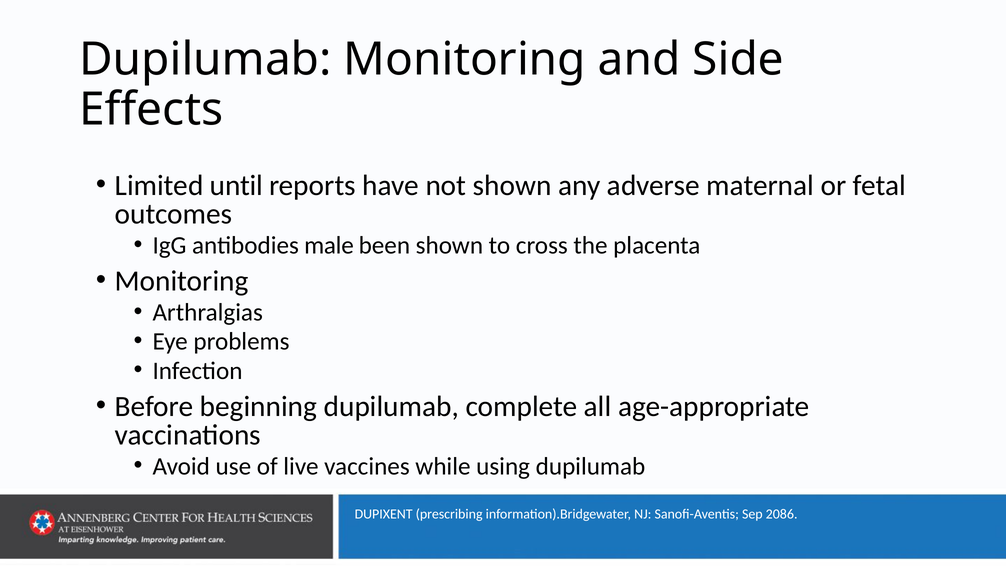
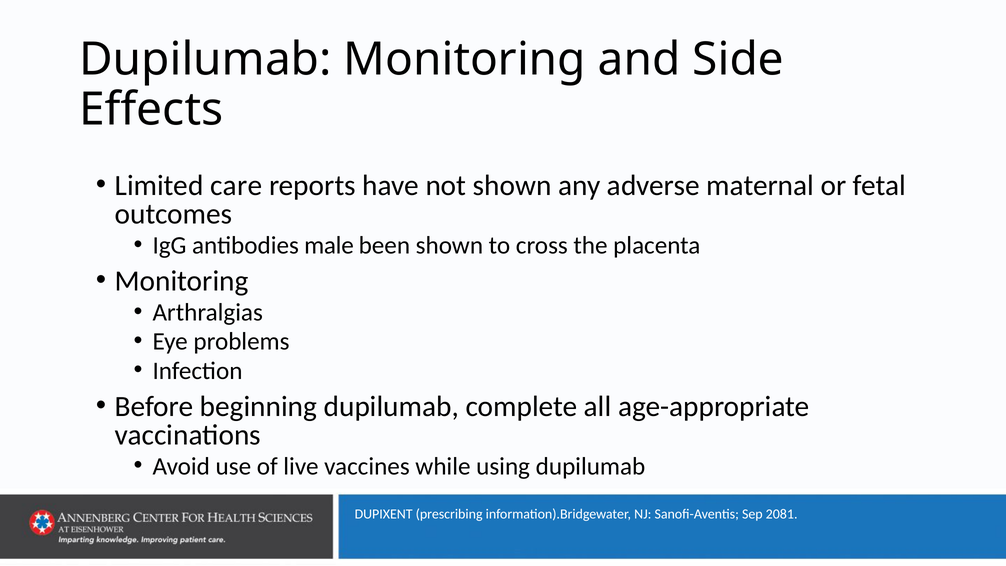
until: until -> care
2086: 2086 -> 2081
